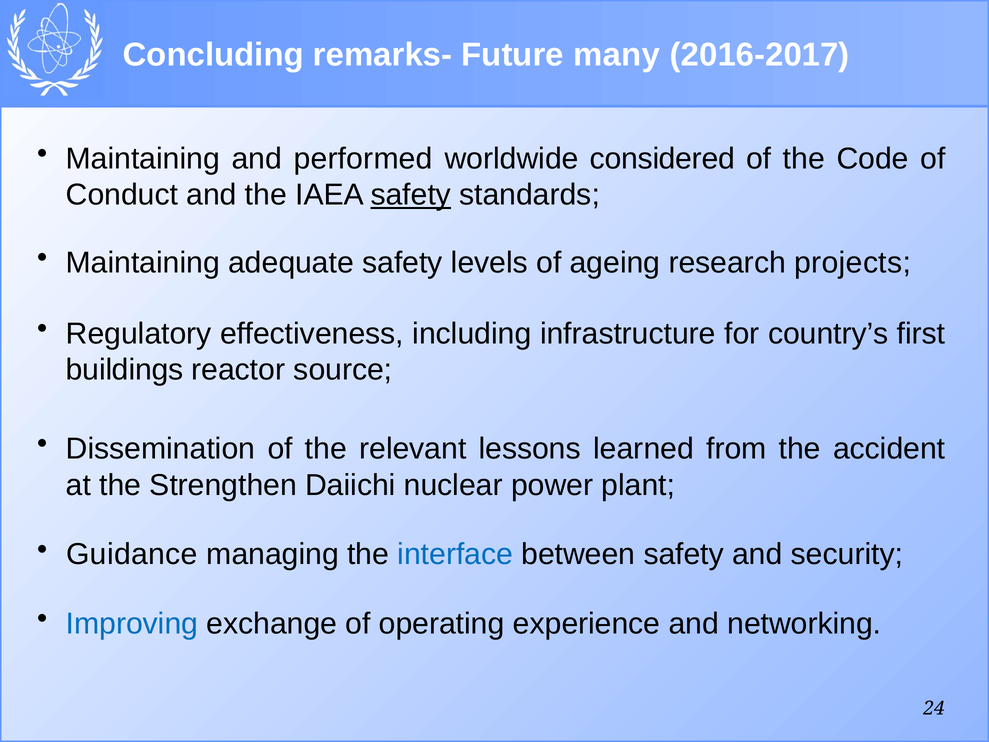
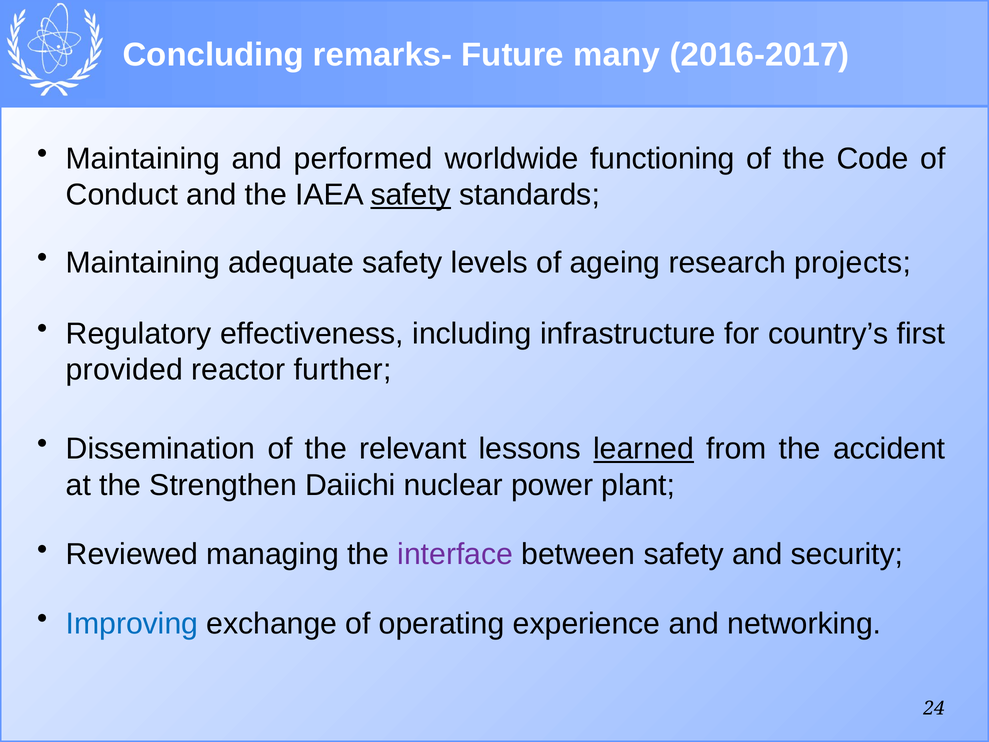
considered: considered -> functioning
buildings: buildings -> provided
source: source -> further
learned underline: none -> present
Guidance: Guidance -> Reviewed
interface colour: blue -> purple
